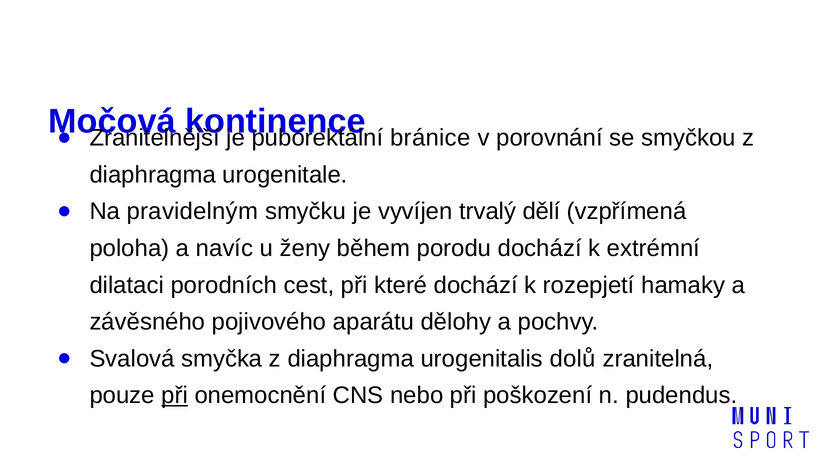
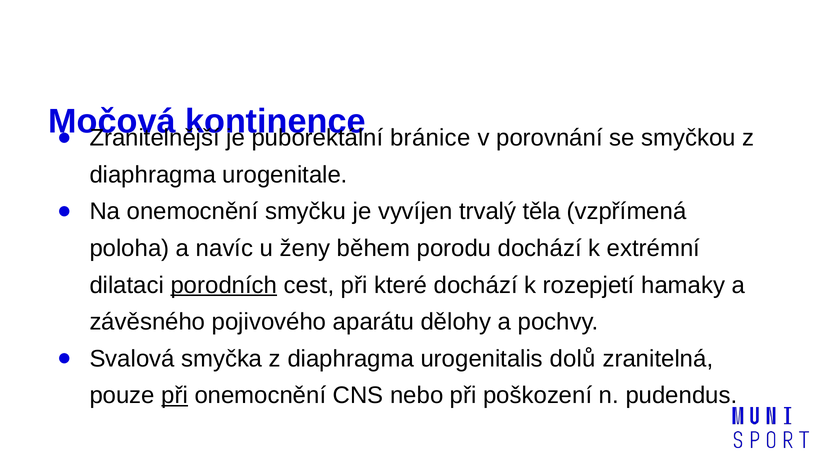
Na pravidelným: pravidelným -> onemocnění
dělí: dělí -> těla
porodních underline: none -> present
